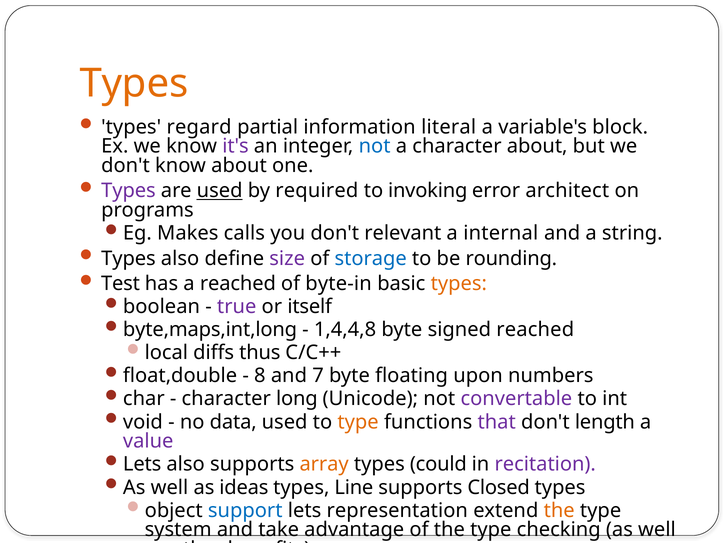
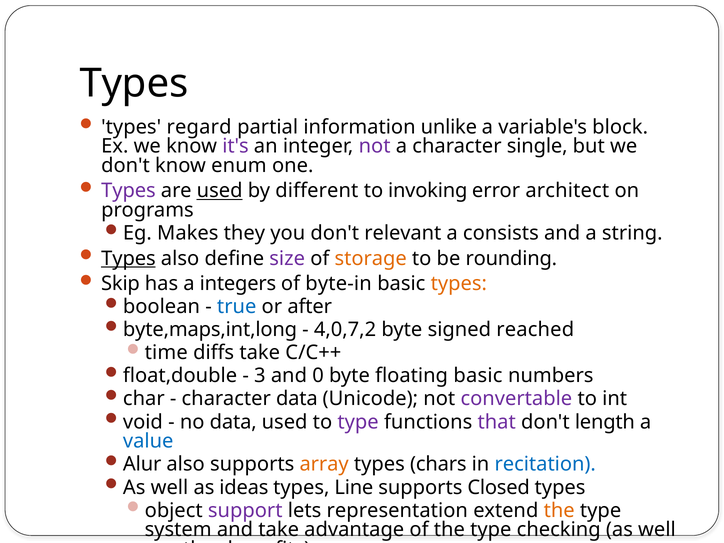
Types at (134, 84) colour: orange -> black
literal: literal -> unlike
not at (375, 146) colour: blue -> purple
character about: about -> single
know about: about -> enum
required: required -> different
calls: calls -> they
internal: internal -> consists
Types at (128, 258) underline: none -> present
storage colour: blue -> orange
Test: Test -> Skip
a reached: reached -> integers
true colour: purple -> blue
itself: itself -> after
1,4,4,8: 1,4,4,8 -> 4,0,7,2
local: local -> time
diffs thus: thus -> take
8: 8 -> 3
7: 7 -> 0
floating upon: upon -> basic
character long: long -> data
type at (358, 422) colour: orange -> purple
value colour: purple -> blue
Lets at (142, 464): Lets -> Alur
could: could -> chars
recitation colour: purple -> blue
support colour: blue -> purple
